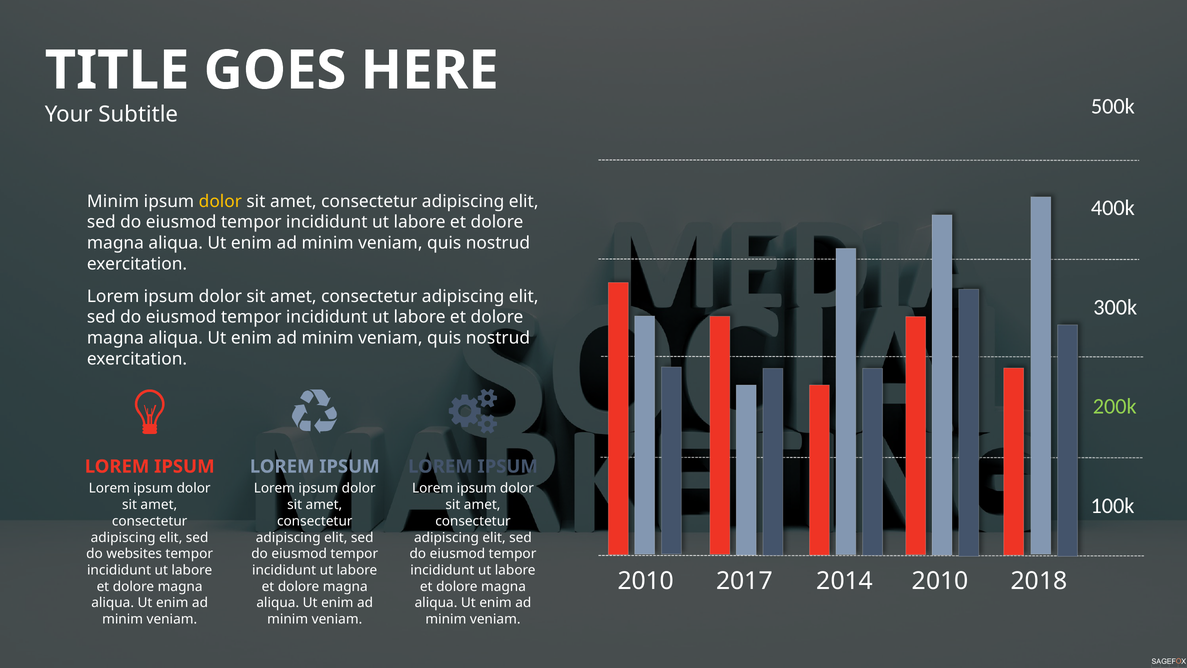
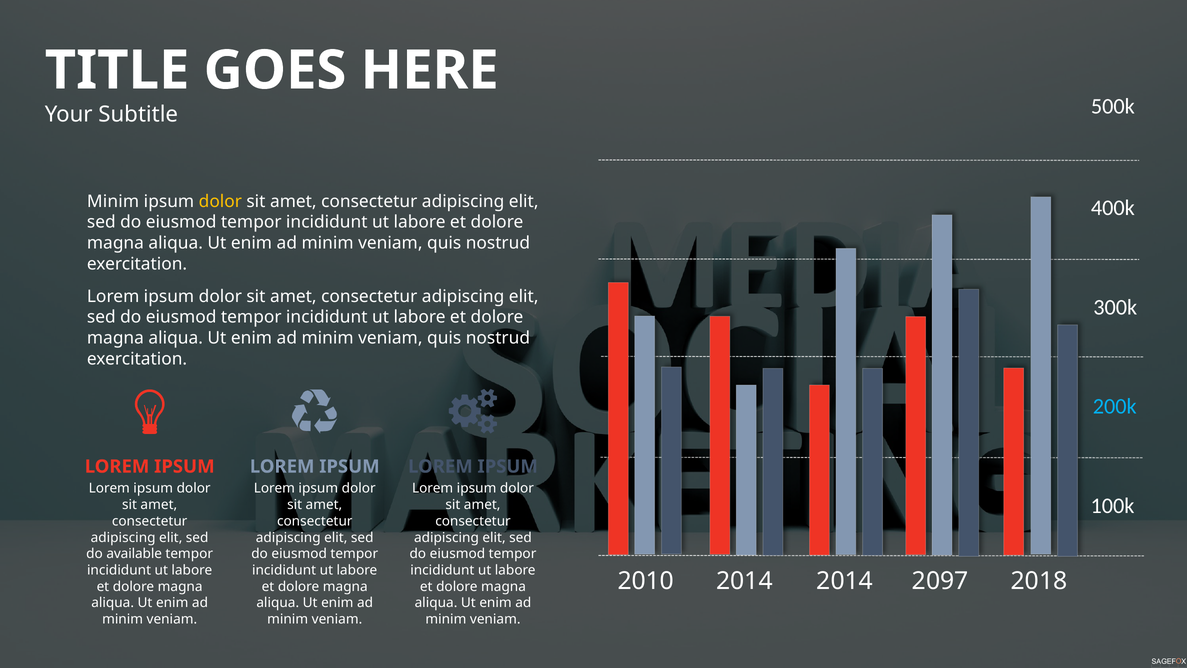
200k colour: light green -> light blue
websites: websites -> available
2010 2017: 2017 -> 2014
2014 2010: 2010 -> 2097
